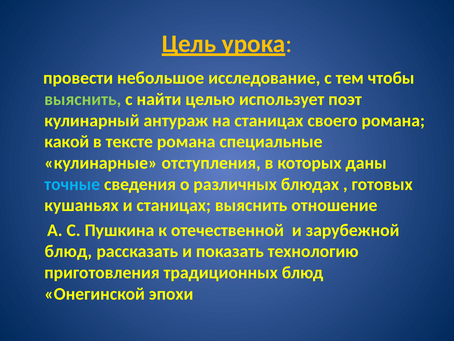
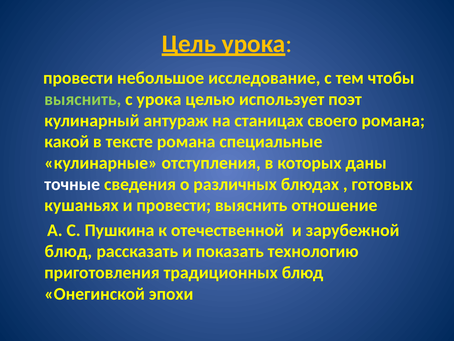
с найти: найти -> урока
точные colour: light blue -> white
и станицах: станицах -> провести
